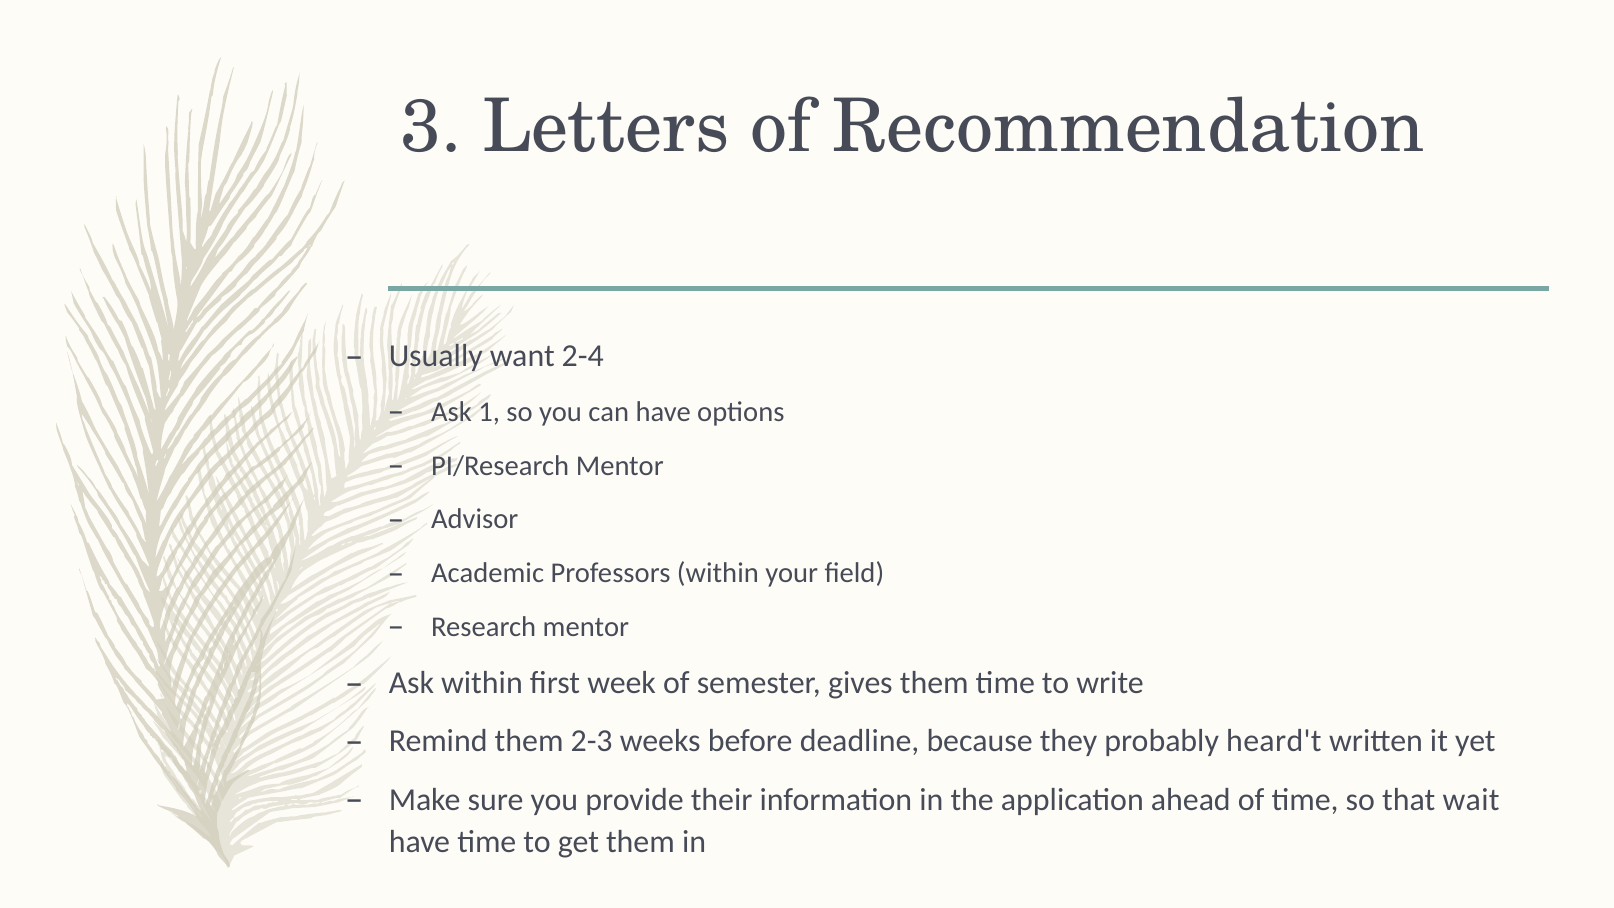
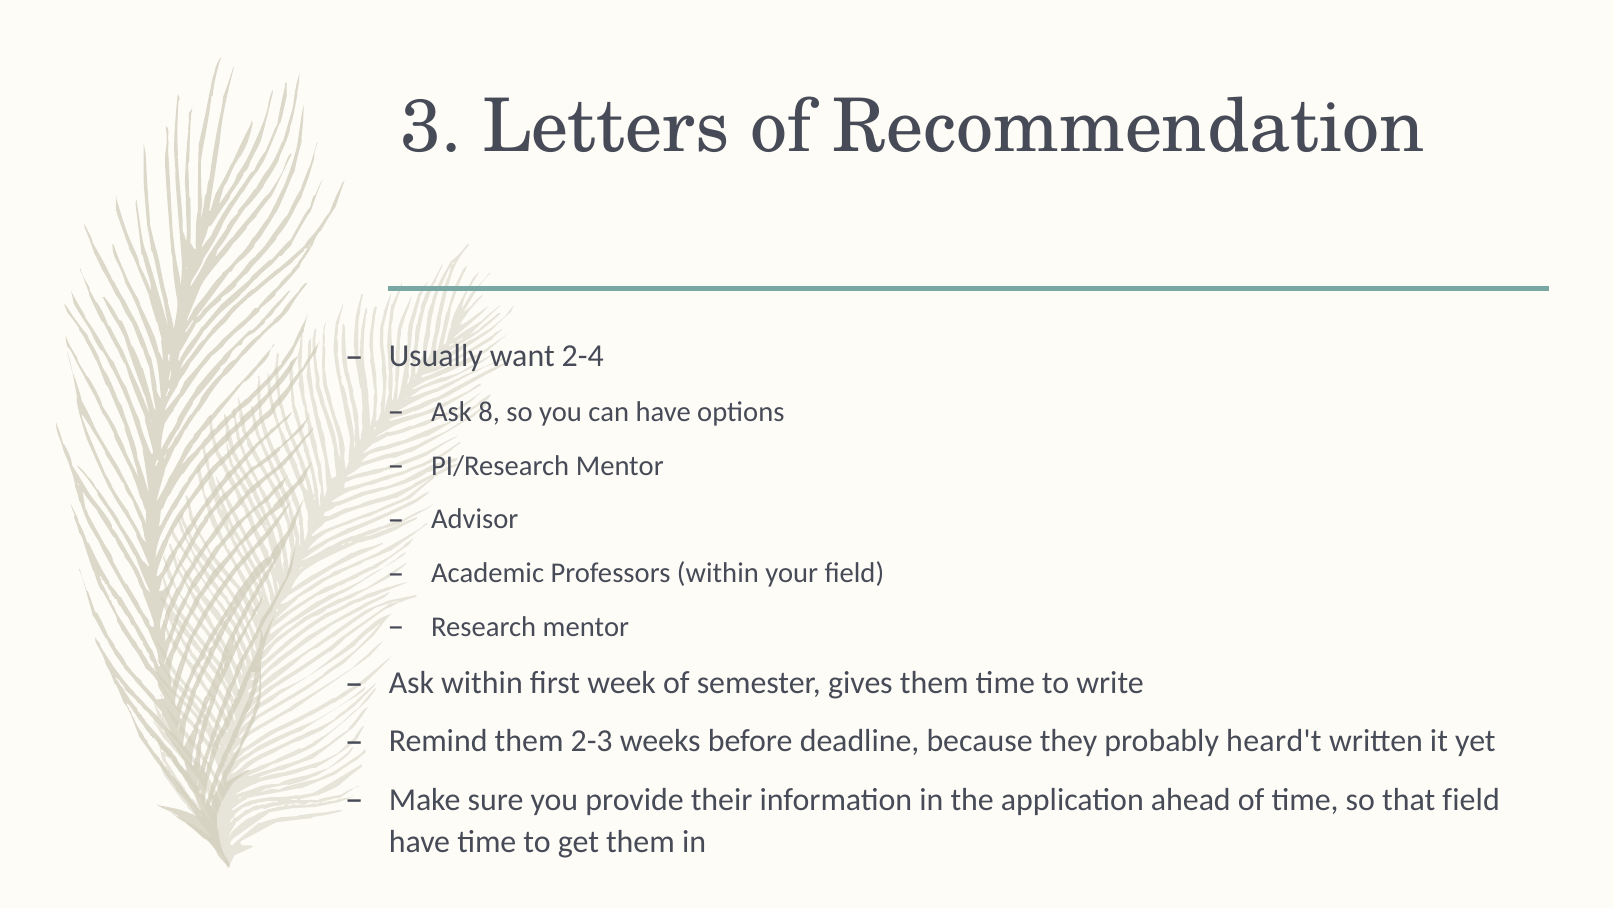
1: 1 -> 8
that wait: wait -> field
